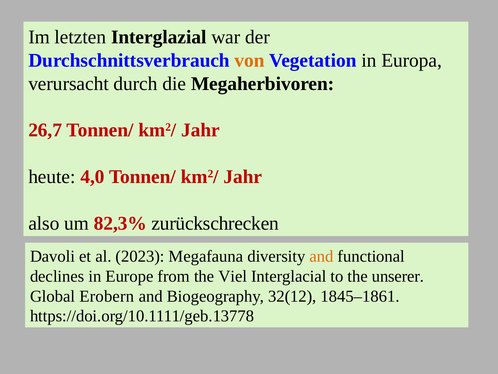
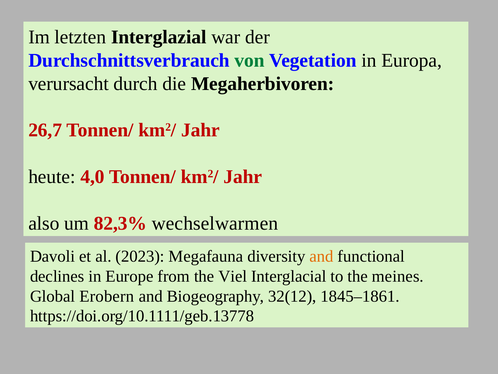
von colour: orange -> green
zurückschrecken: zurückschrecken -> wechselwarmen
unserer: unserer -> meines
